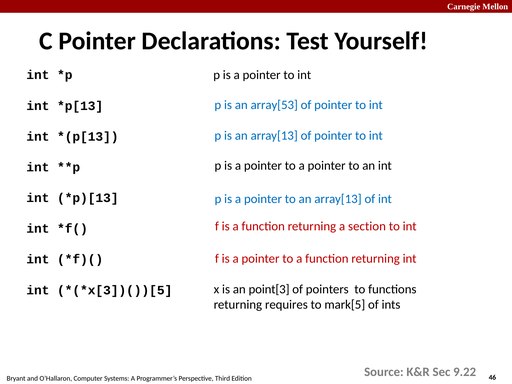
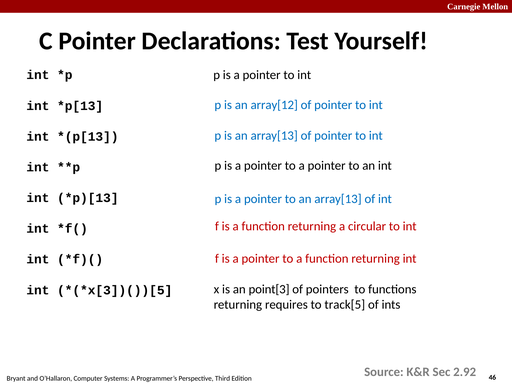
array[53: array[53 -> array[12
section: section -> circular
mark[5: mark[5 -> track[5
9.22: 9.22 -> 2.92
